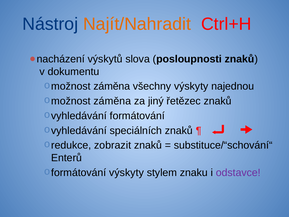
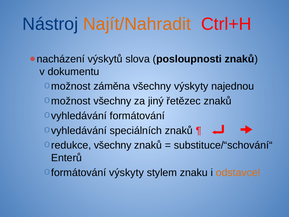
záměna at (112, 101): záměna -> všechny
zobrazit at (113, 145): zobrazit -> všechny
odstavce colour: purple -> orange
